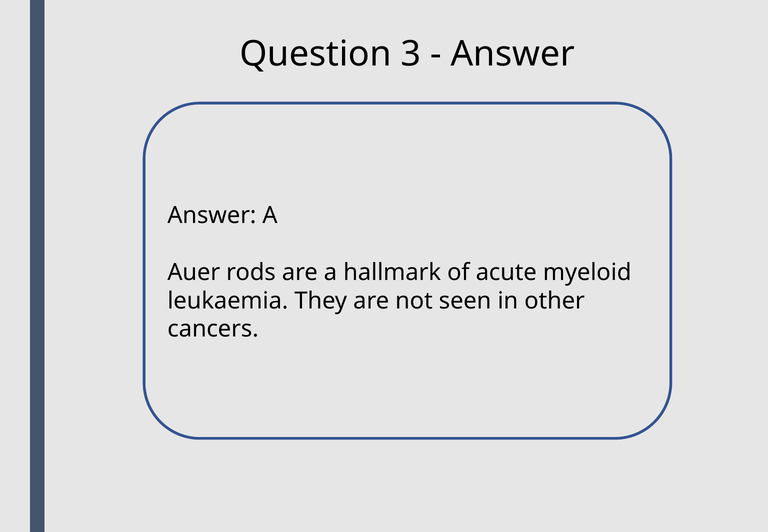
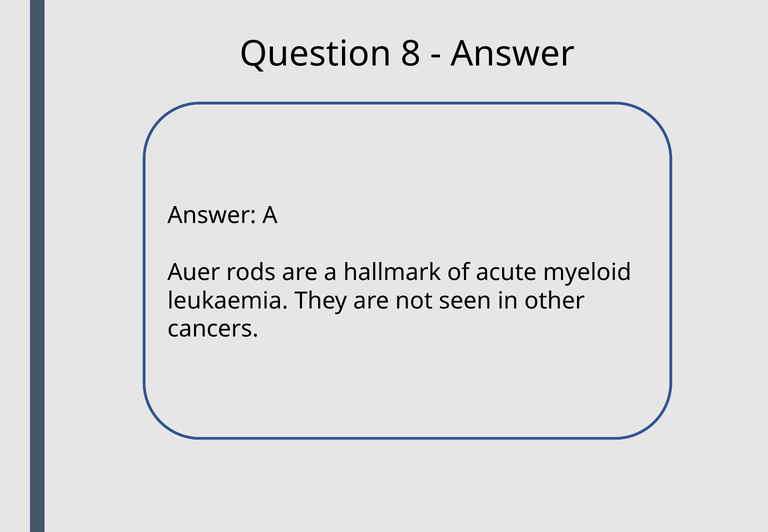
3: 3 -> 8
